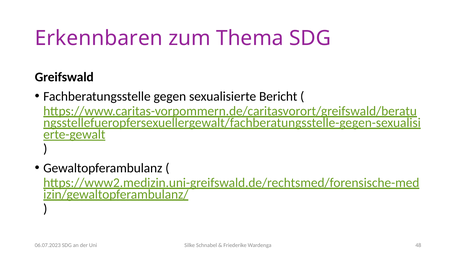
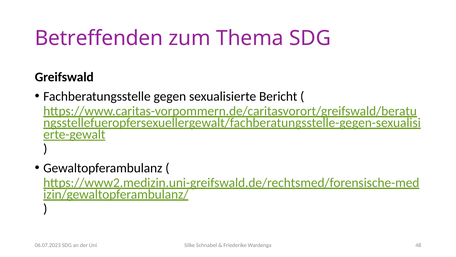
Erkennbaren: Erkennbaren -> Betreffenden
